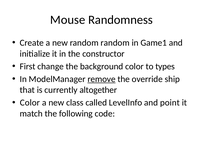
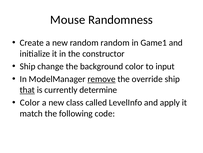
First at (28, 66): First -> Ship
types: types -> input
that underline: none -> present
altogether: altogether -> determine
point: point -> apply
